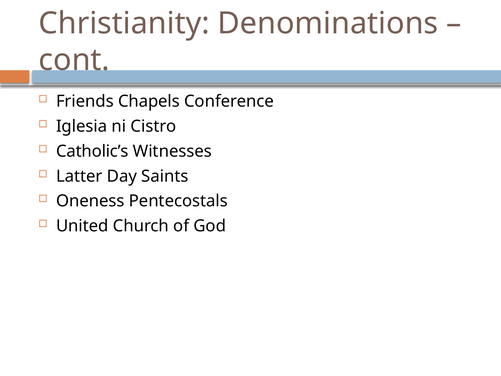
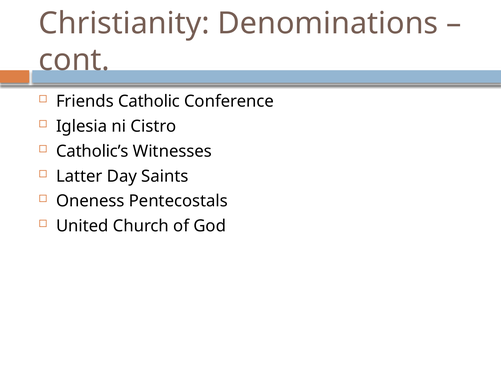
Chapels: Chapels -> Catholic
